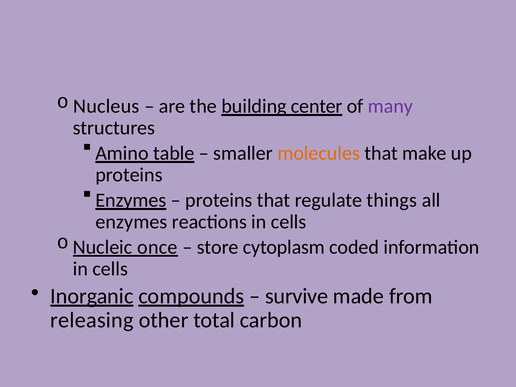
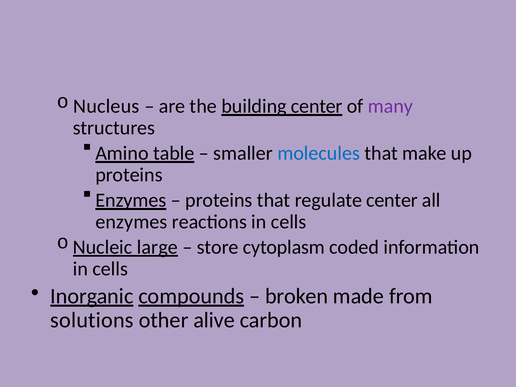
molecules colour: orange -> blue
regulate things: things -> center
once: once -> large
survive: survive -> broken
releasing: releasing -> solutions
total: total -> alive
